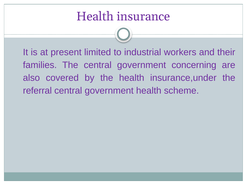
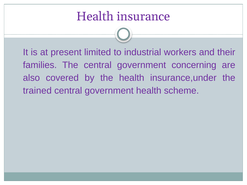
referral: referral -> trained
